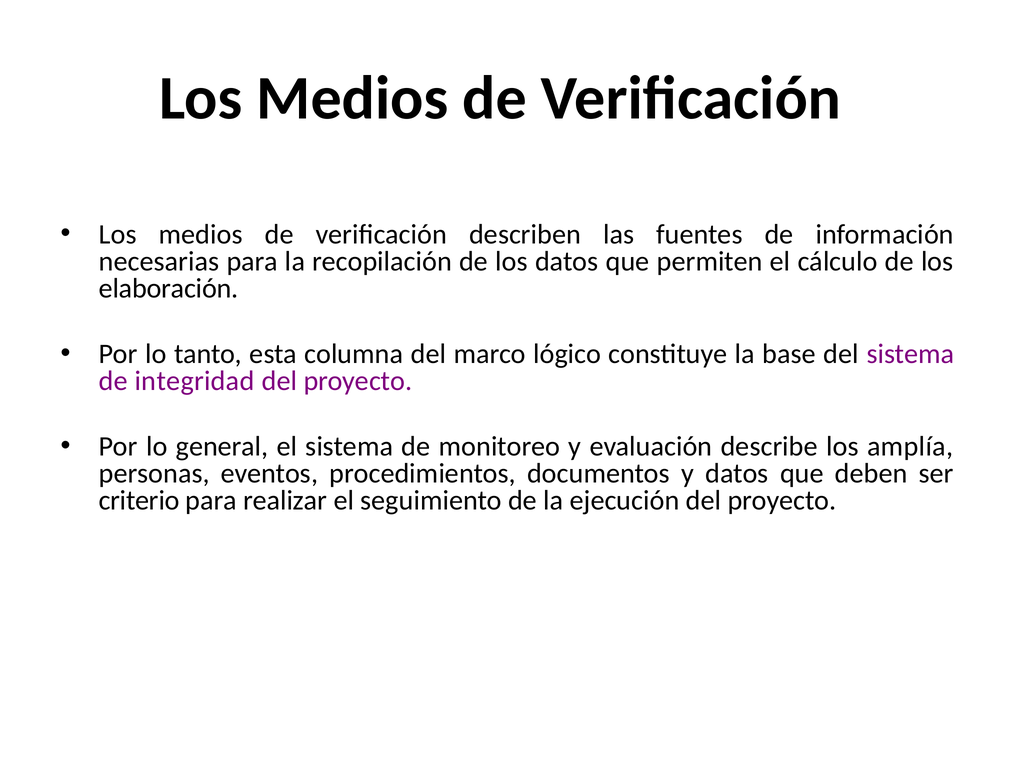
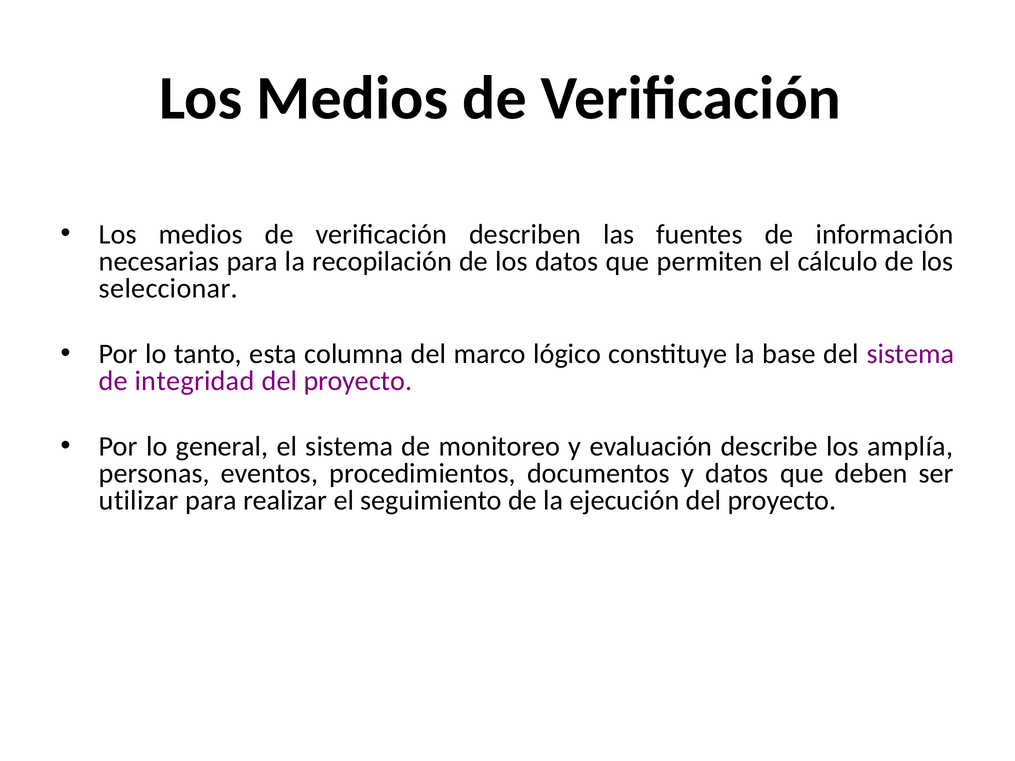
elaboración: elaboración -> seleccionar
criterio: criterio -> utilizar
